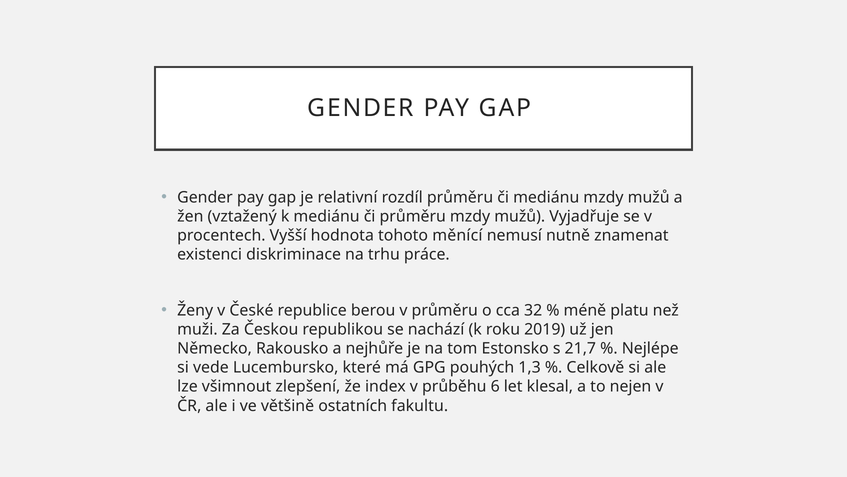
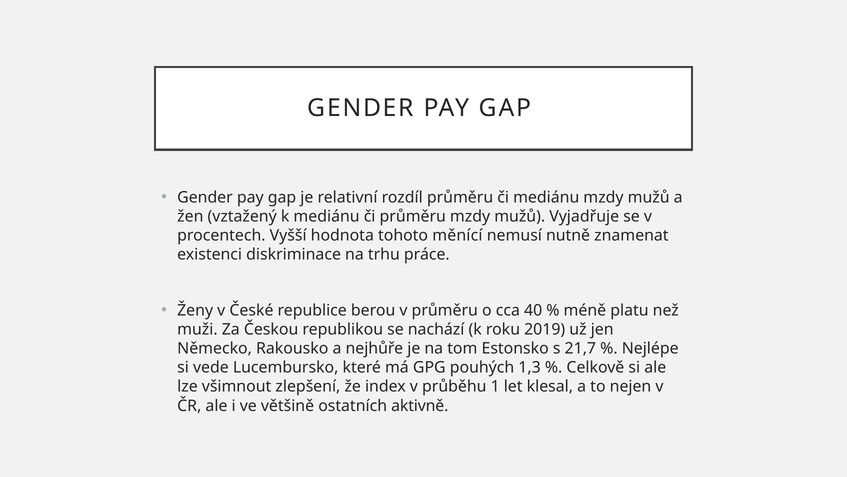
32: 32 -> 40
6: 6 -> 1
fakultu: fakultu -> aktivně
